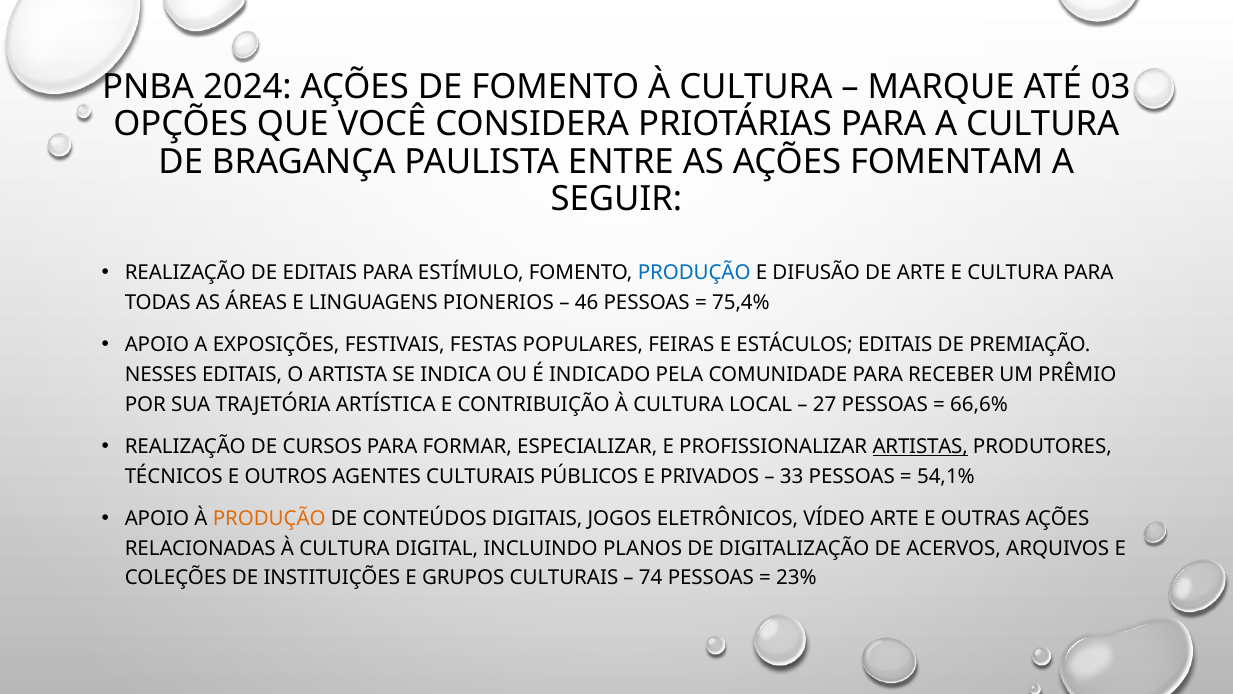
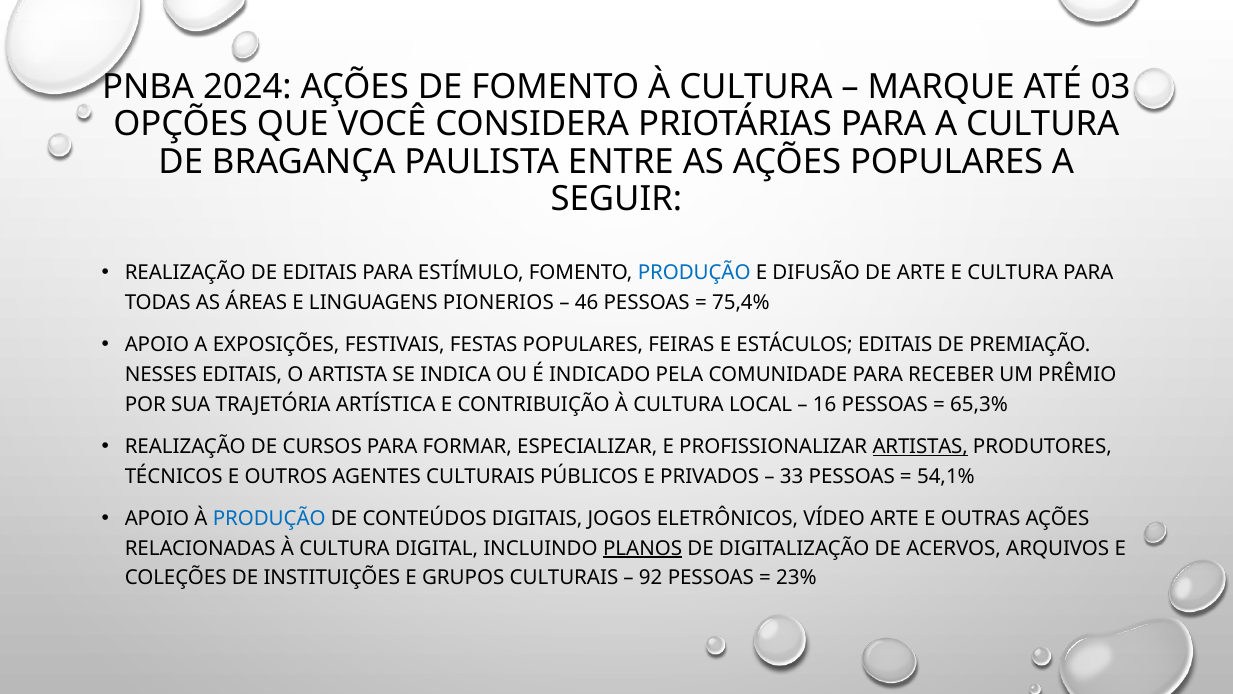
AÇÕES FOMENTAM: FOMENTAM -> POPULARES
27: 27 -> 16
66,6%: 66,6% -> 65,3%
PRODUÇÃO at (269, 518) colour: orange -> blue
PLANOS underline: none -> present
74: 74 -> 92
